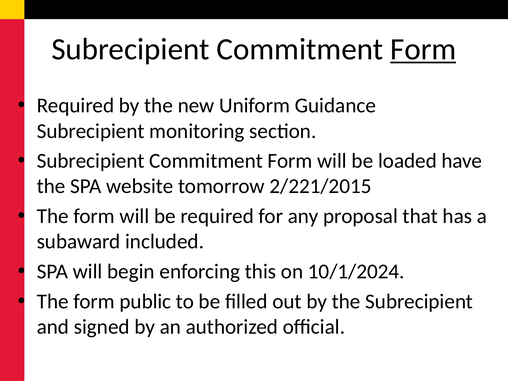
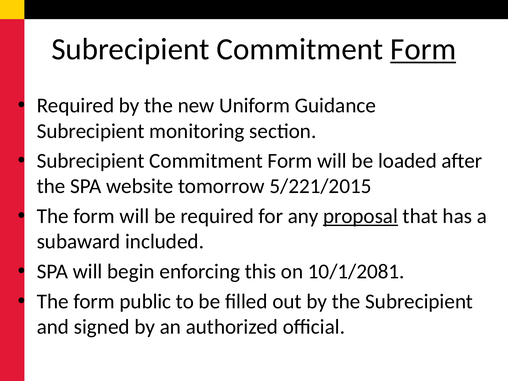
have: have -> after
2/221/2015: 2/221/2015 -> 5/221/2015
proposal underline: none -> present
10/1/2024: 10/1/2024 -> 10/1/2081
